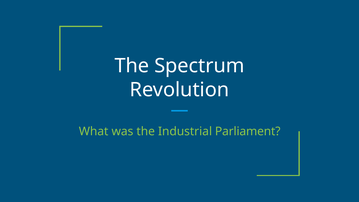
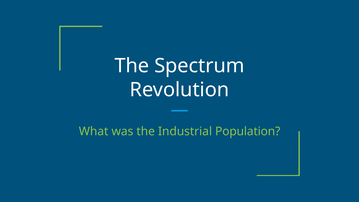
Parliament: Parliament -> Population
